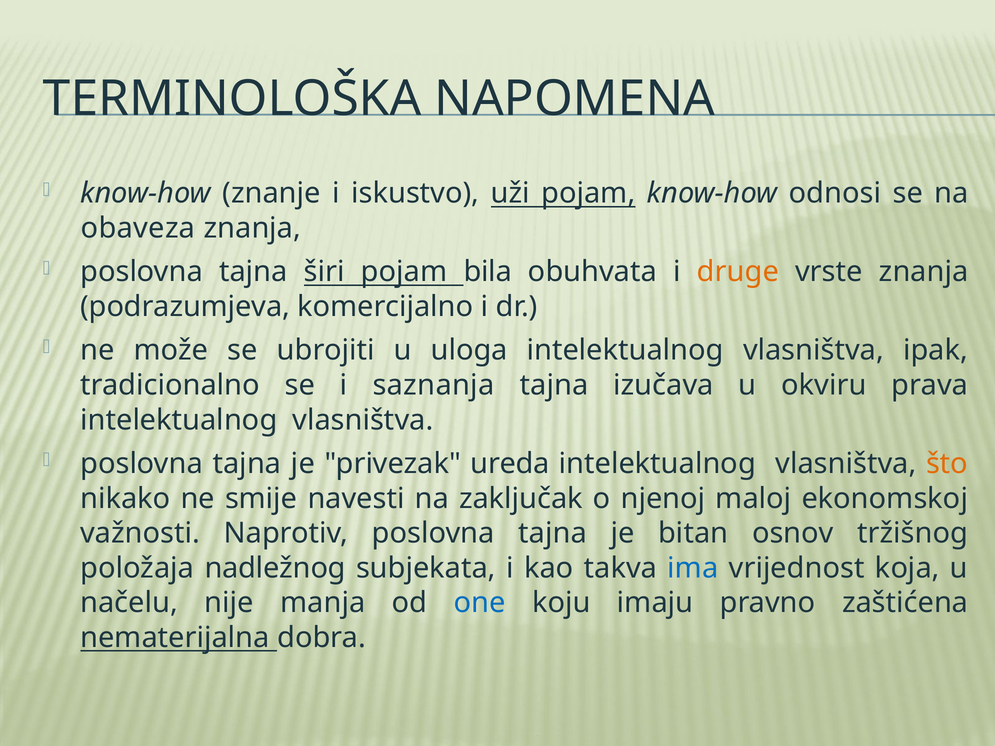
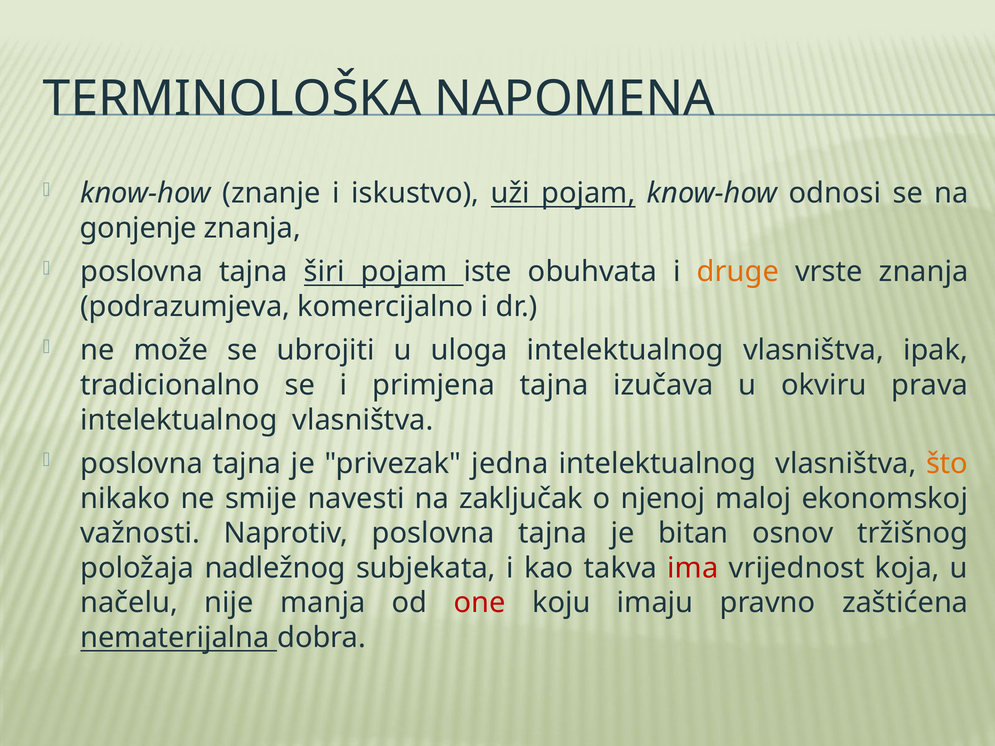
obaveza: obaveza -> gonjenje
bila: bila -> iste
saznanja: saznanja -> primjena
ureda: ureda -> jedna
ima colour: blue -> red
one colour: blue -> red
